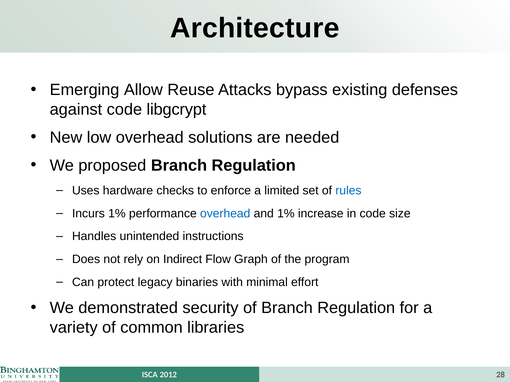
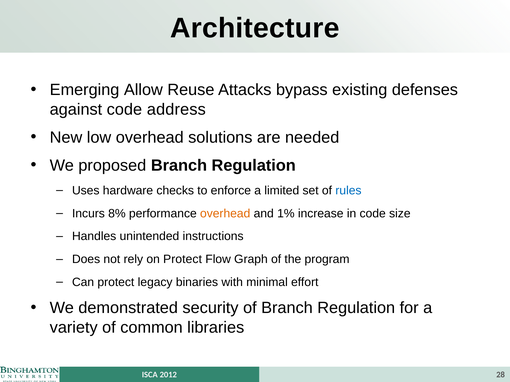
libgcrypt: libgcrypt -> address
Incurs 1%: 1% -> 8%
overhead at (225, 214) colour: blue -> orange
on Indirect: Indirect -> Protect
